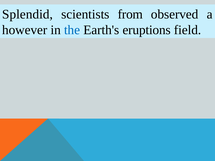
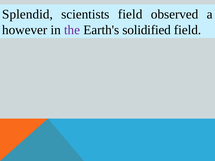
scientists from: from -> field
the colour: blue -> purple
eruptions: eruptions -> solidified
